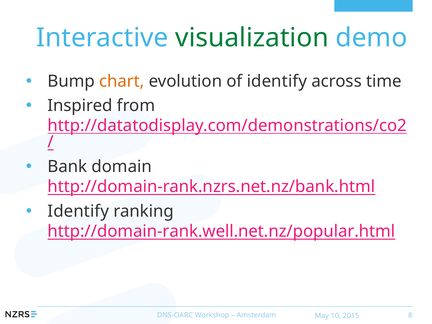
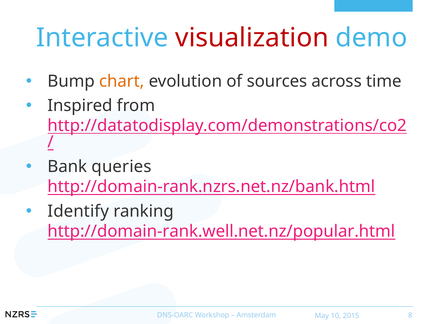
visualization colour: green -> red
of identify: identify -> sources
domain: domain -> queries
